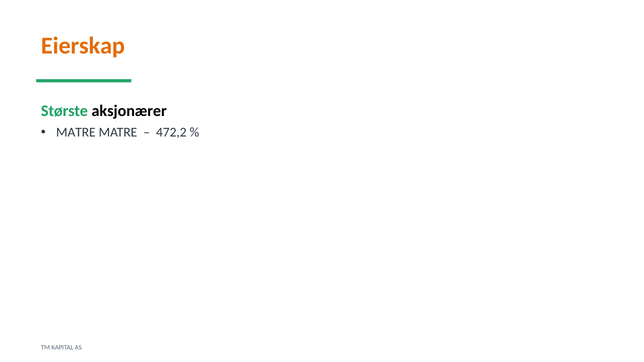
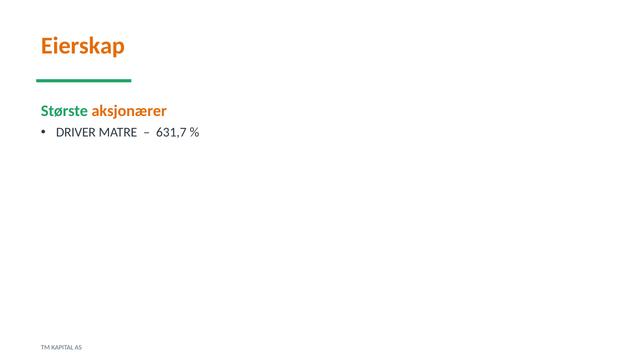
aksjonærer colour: black -> orange
MATRE at (76, 132): MATRE -> DRIVER
472,2: 472,2 -> 631,7
